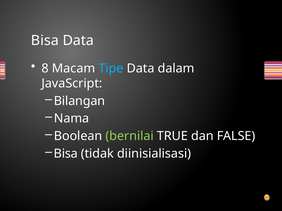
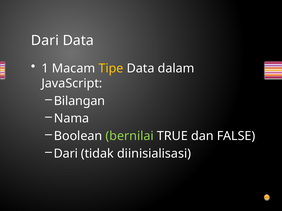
Bisa at (45, 40): Bisa -> Dari
8: 8 -> 1
Tipe colour: light blue -> yellow
Bisa at (66, 154): Bisa -> Dari
